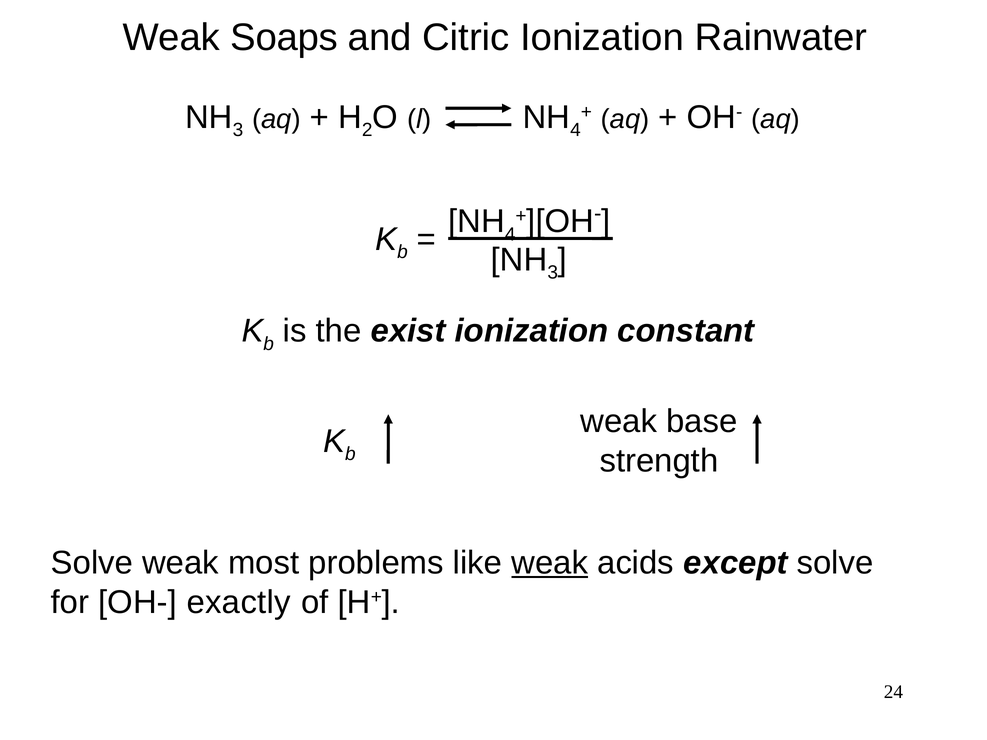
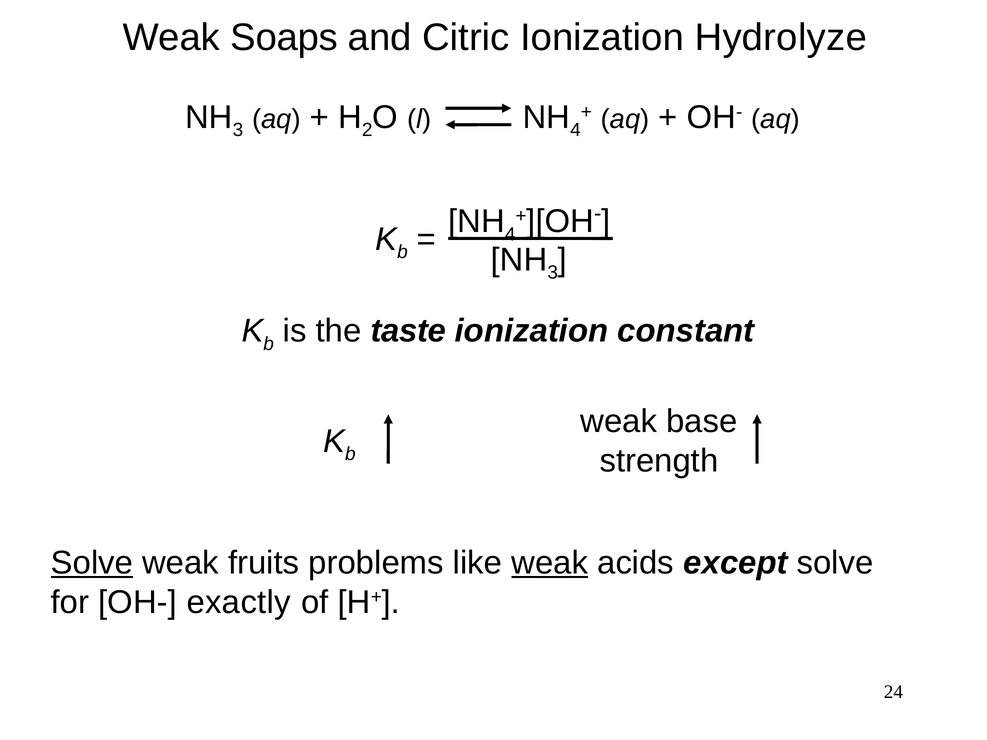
Rainwater: Rainwater -> Hydrolyze
exist: exist -> taste
Solve at (92, 563) underline: none -> present
most: most -> fruits
